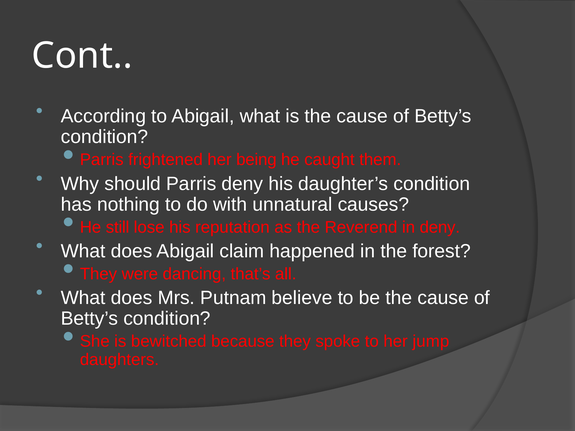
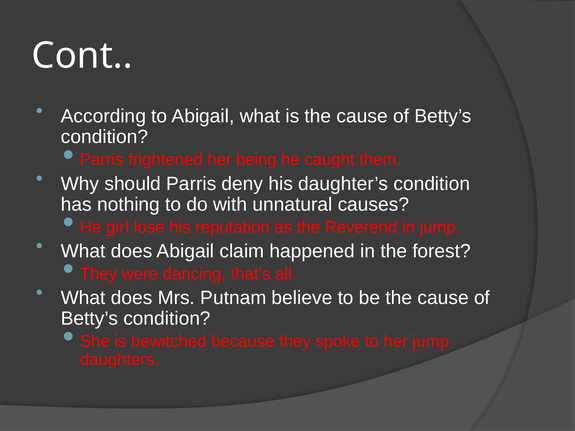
still: still -> girl
in deny: deny -> jump
